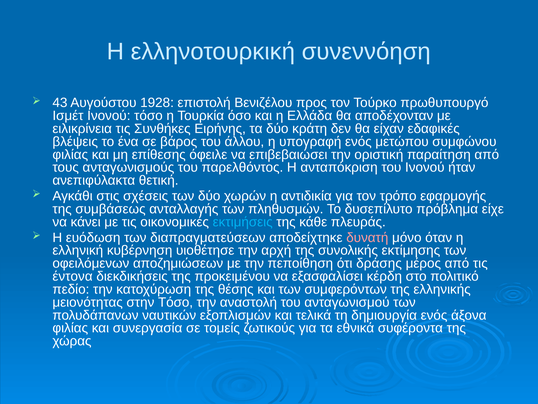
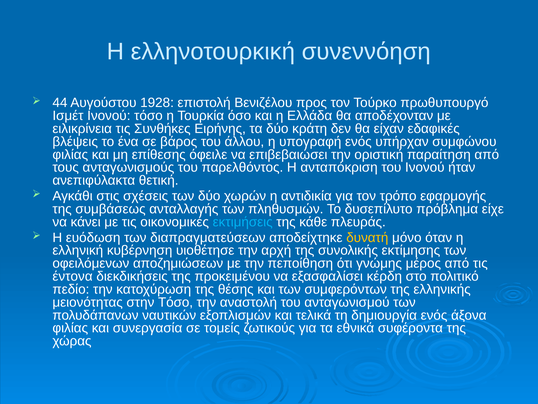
43: 43 -> 44
μετώπου: μετώπου -> υπήρχαν
δυνατή colour: pink -> yellow
δράσης: δράσης -> γνώμης
